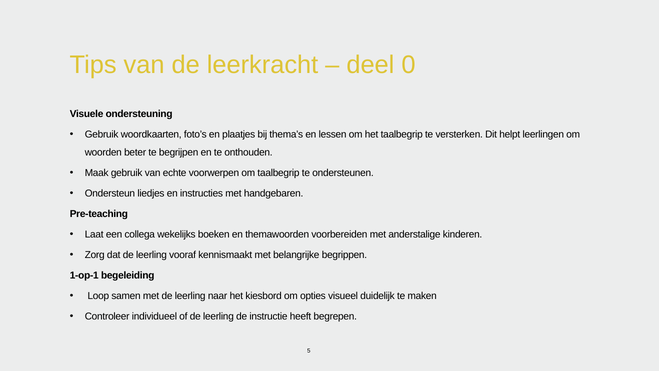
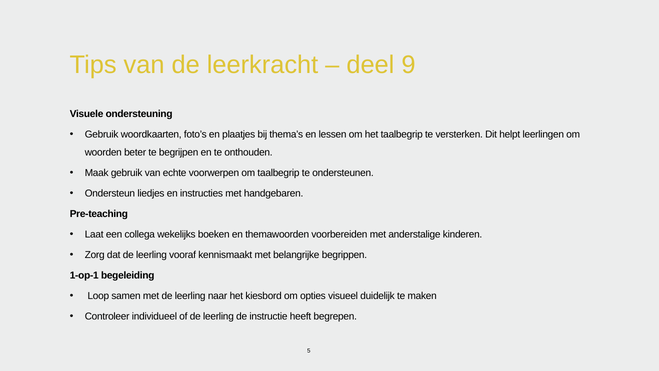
0: 0 -> 9
